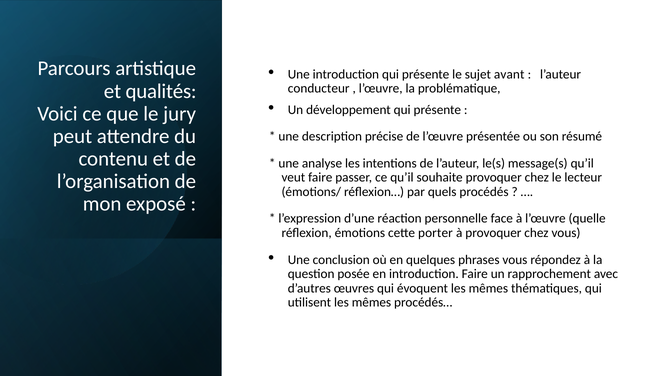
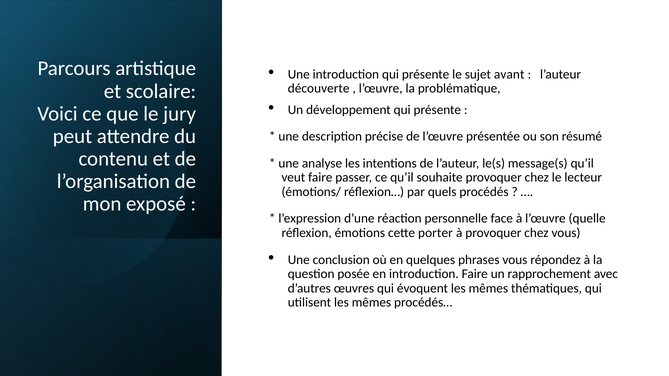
qualités: qualités -> scolaire
conducteur: conducteur -> découverte
